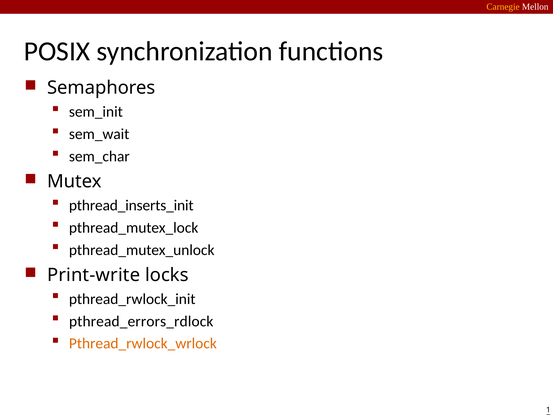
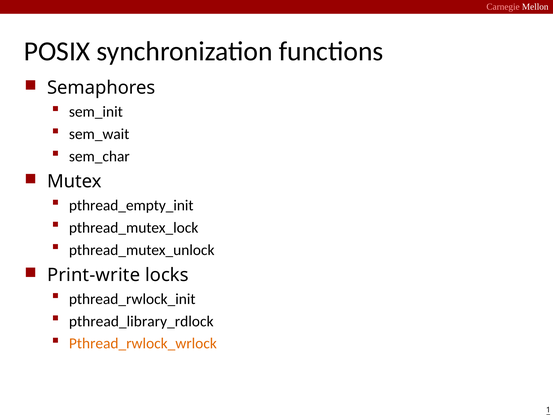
Carnegie colour: yellow -> pink
pthread_inserts_init: pthread_inserts_init -> pthread_empty_init
pthread_errors_rdlock: pthread_errors_rdlock -> pthread_library_rdlock
